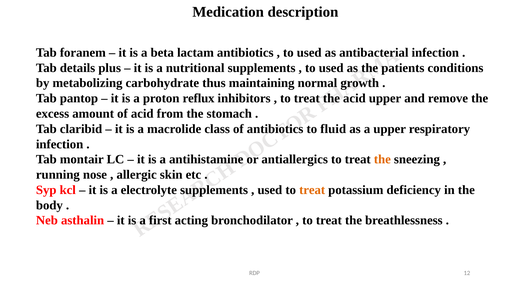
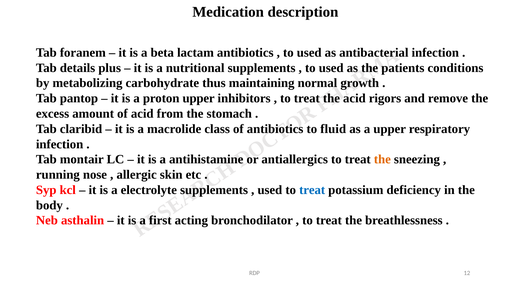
proton reflux: reflux -> upper
upper at (385, 98): upper -> rigors
treat at (312, 190) colour: orange -> blue
